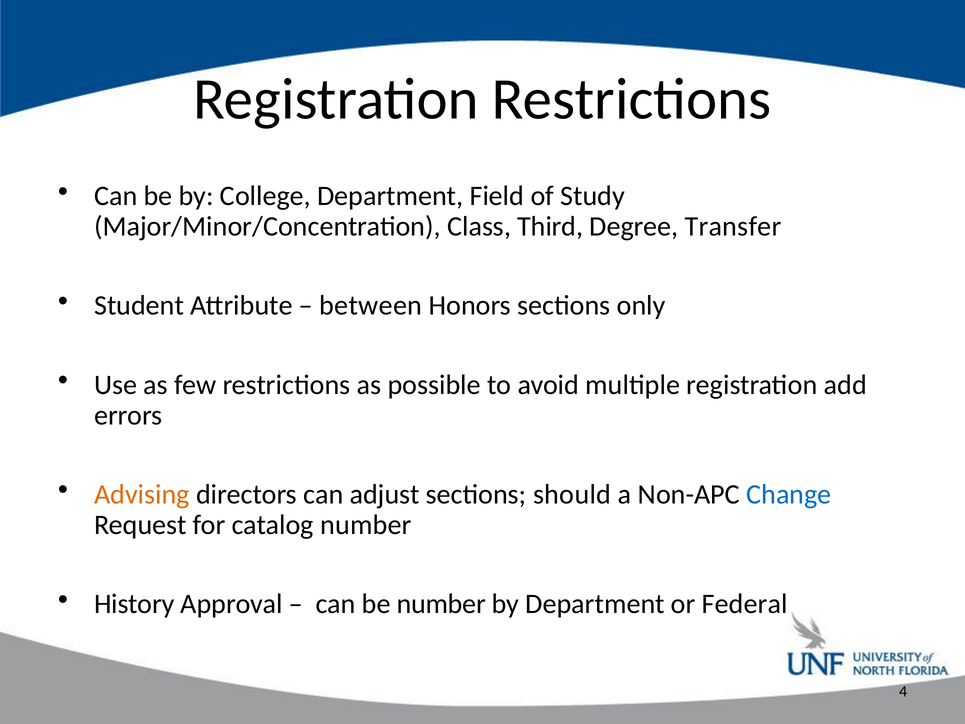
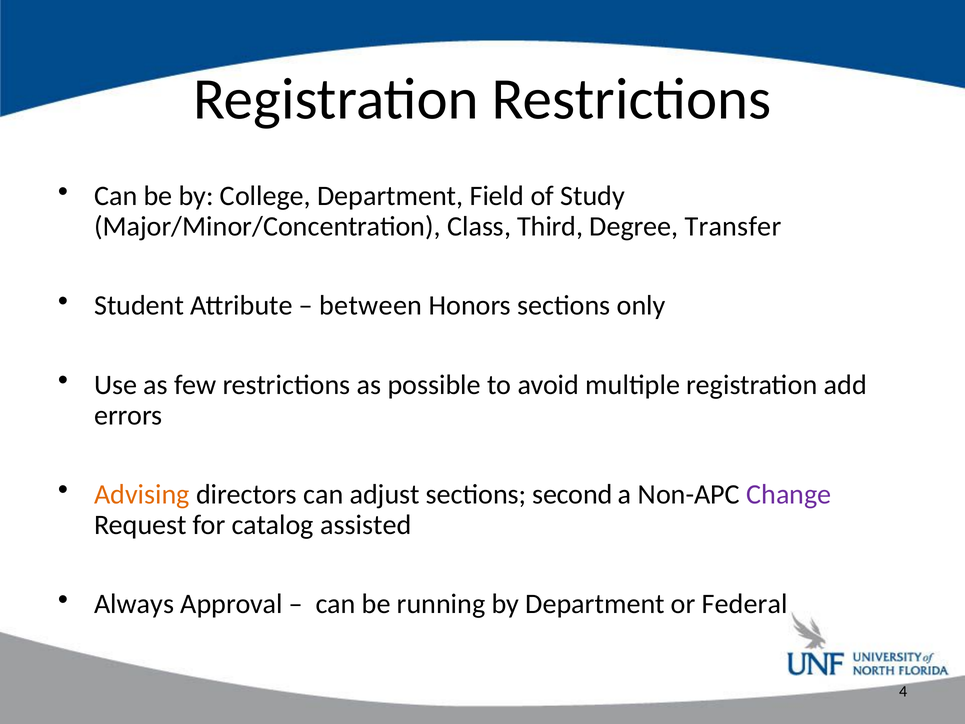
should: should -> second
Change colour: blue -> purple
catalog number: number -> assisted
History: History -> Always
be number: number -> running
